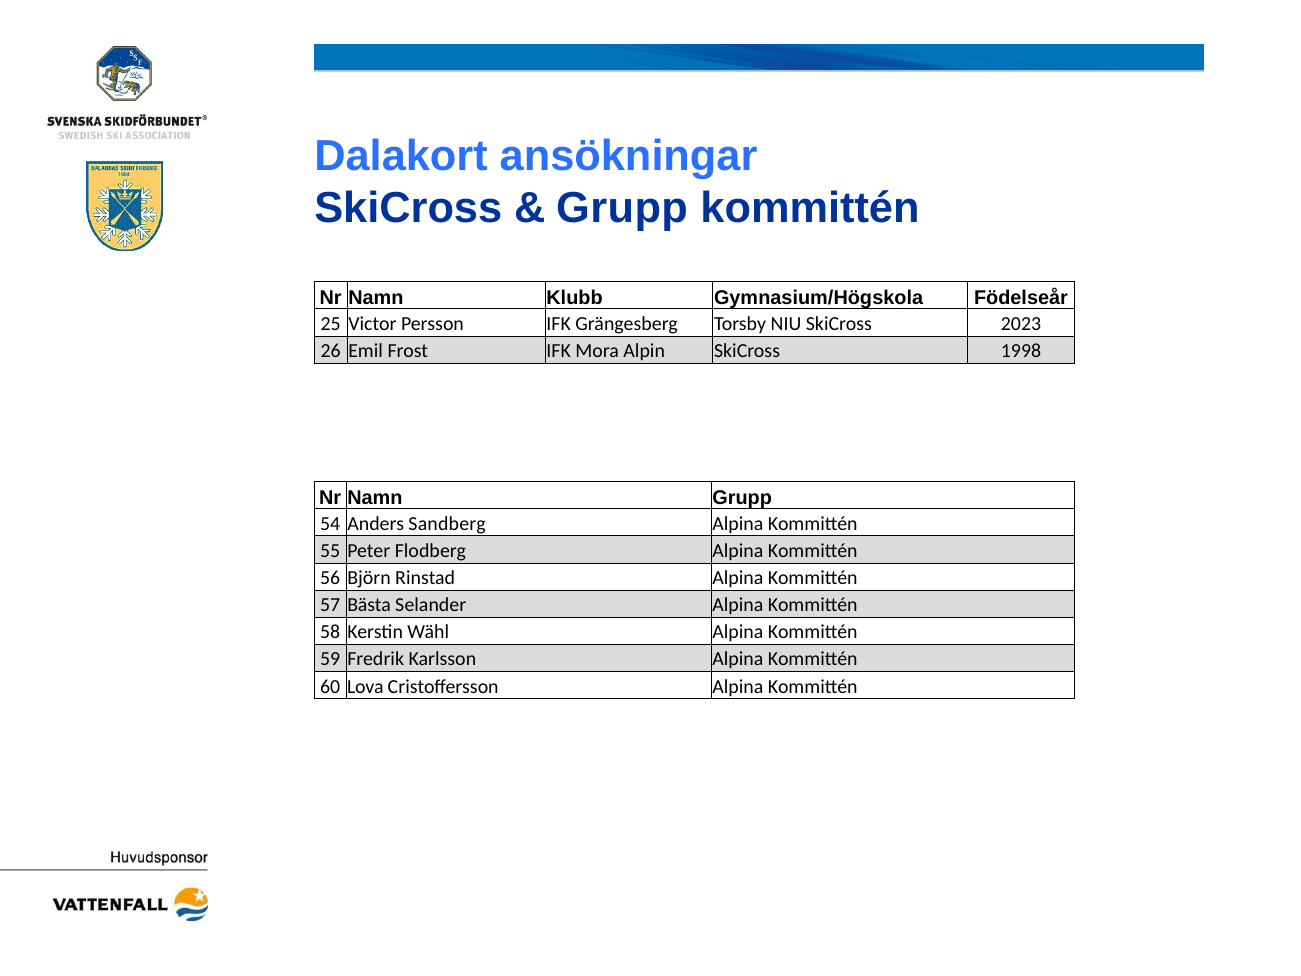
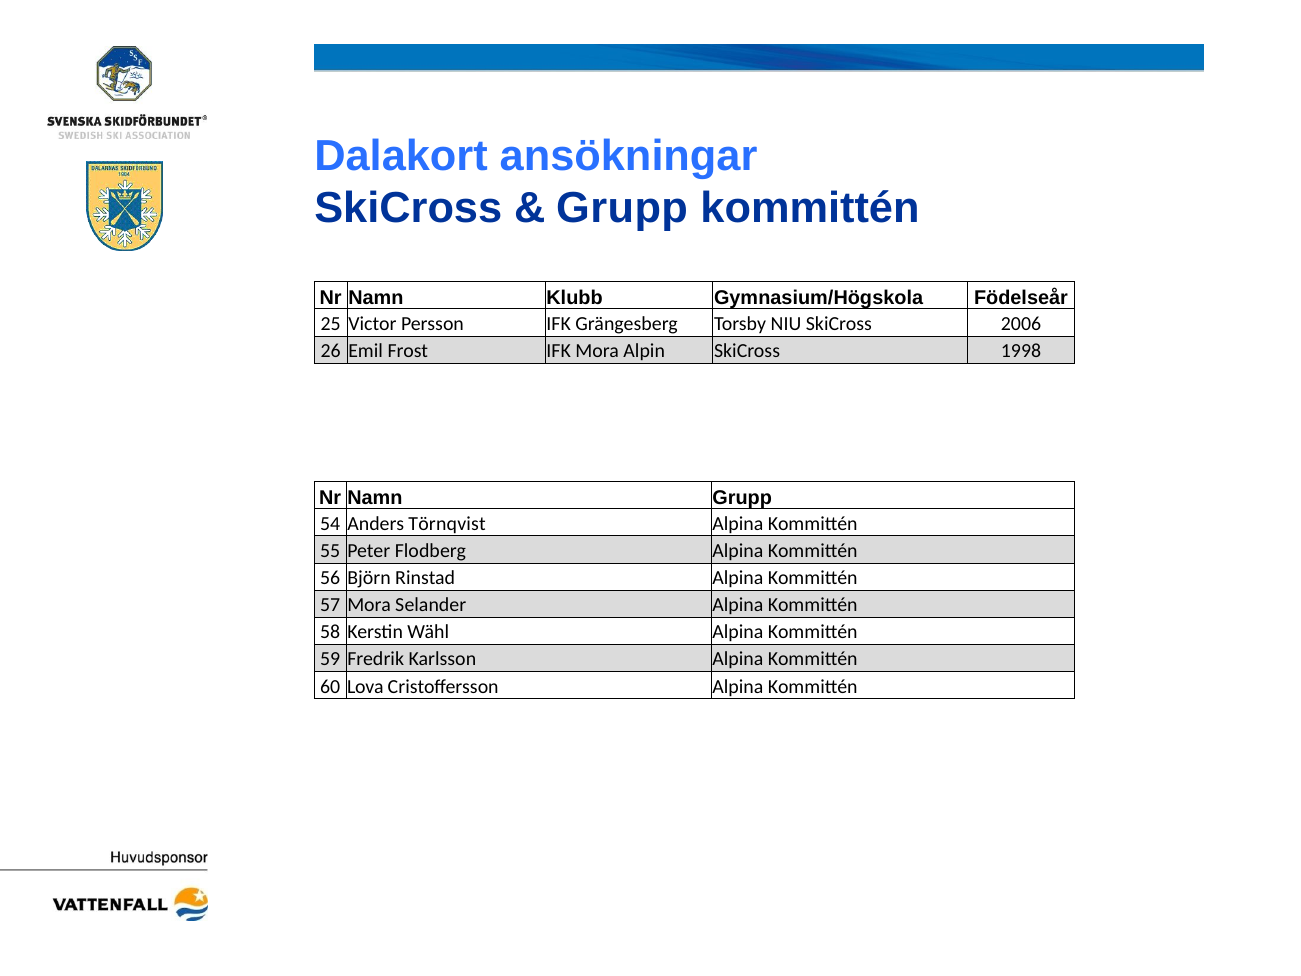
2023: 2023 -> 2006
Sandberg: Sandberg -> Törnqvist
57 Bästa: Bästa -> Mora
